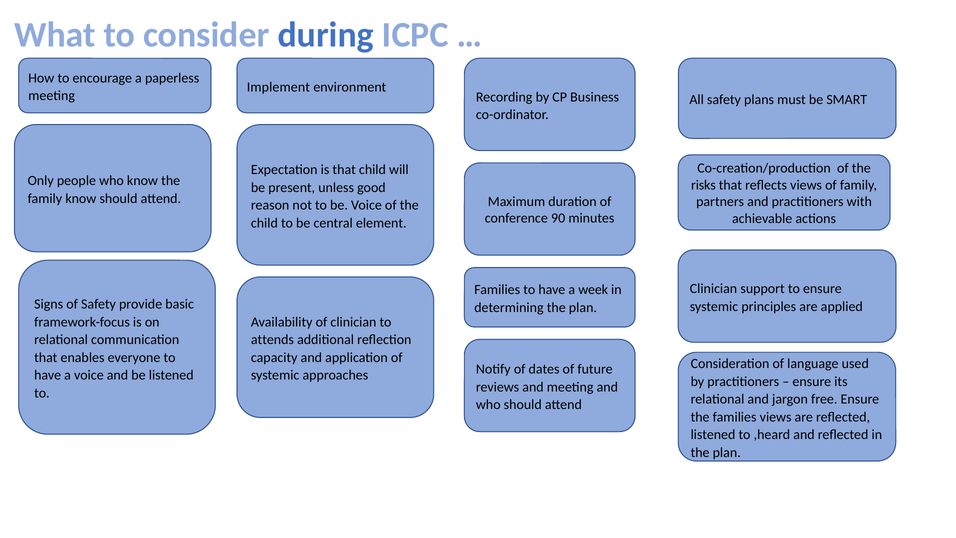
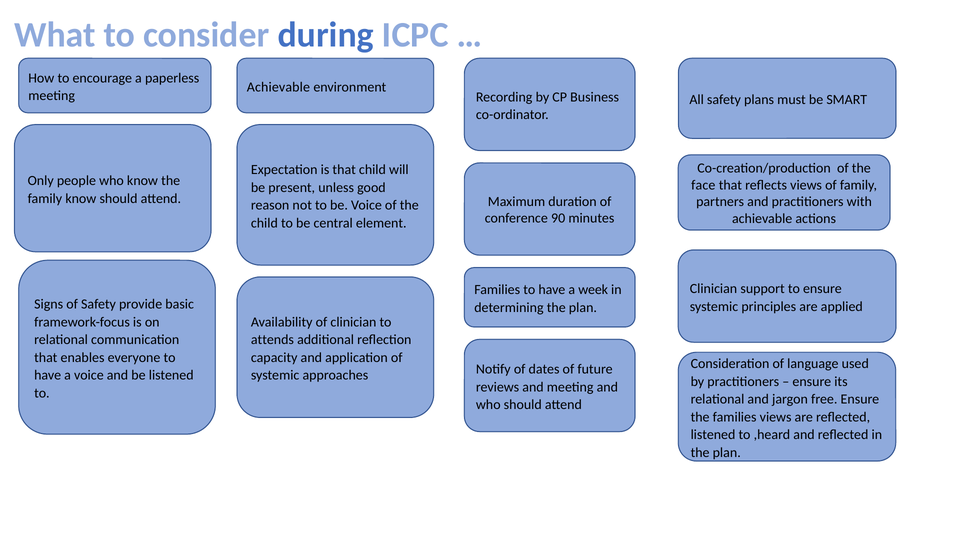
Implement at (278, 87): Implement -> Achievable
risks: risks -> face
